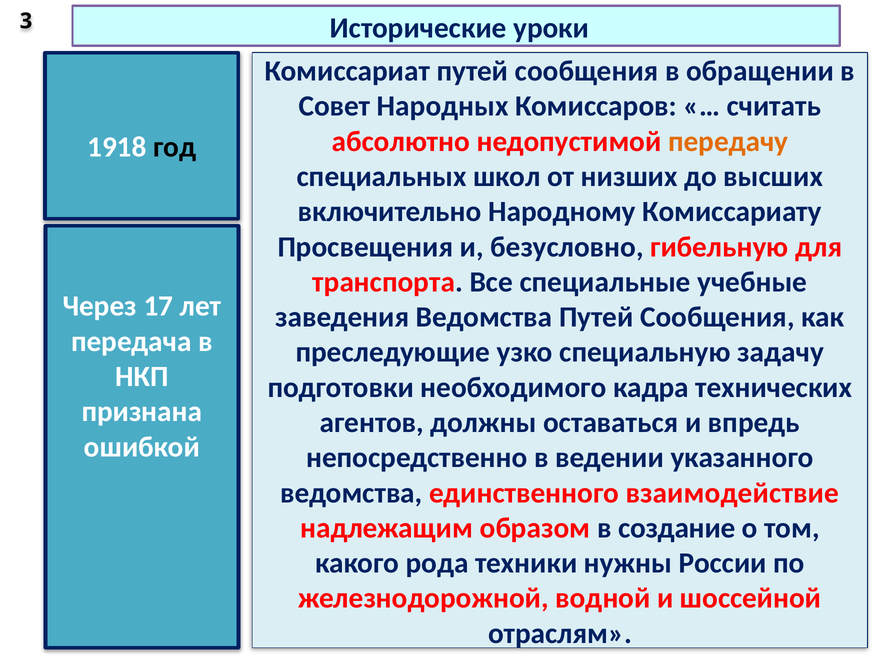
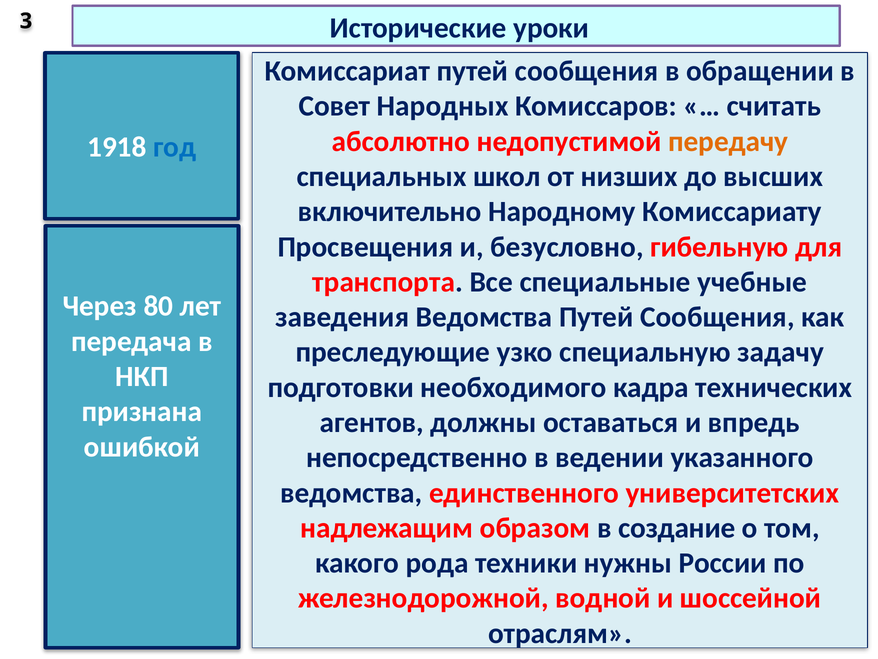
год colour: black -> blue
17: 17 -> 80
взаимодействие: взаимодействие -> университетских
